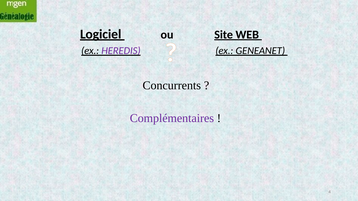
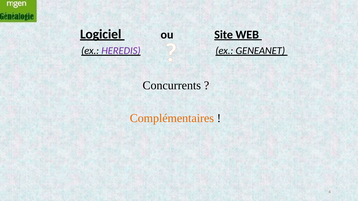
Complémentaires colour: purple -> orange
